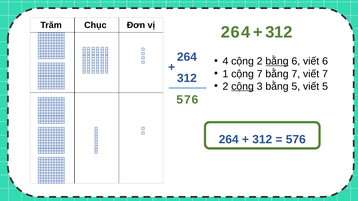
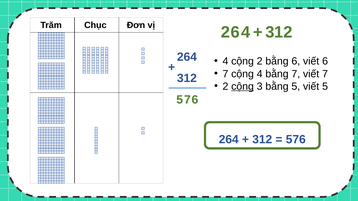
bằng at (277, 61) underline: present -> none
1 at (225, 74): 1 -> 7
cộng 7: 7 -> 4
